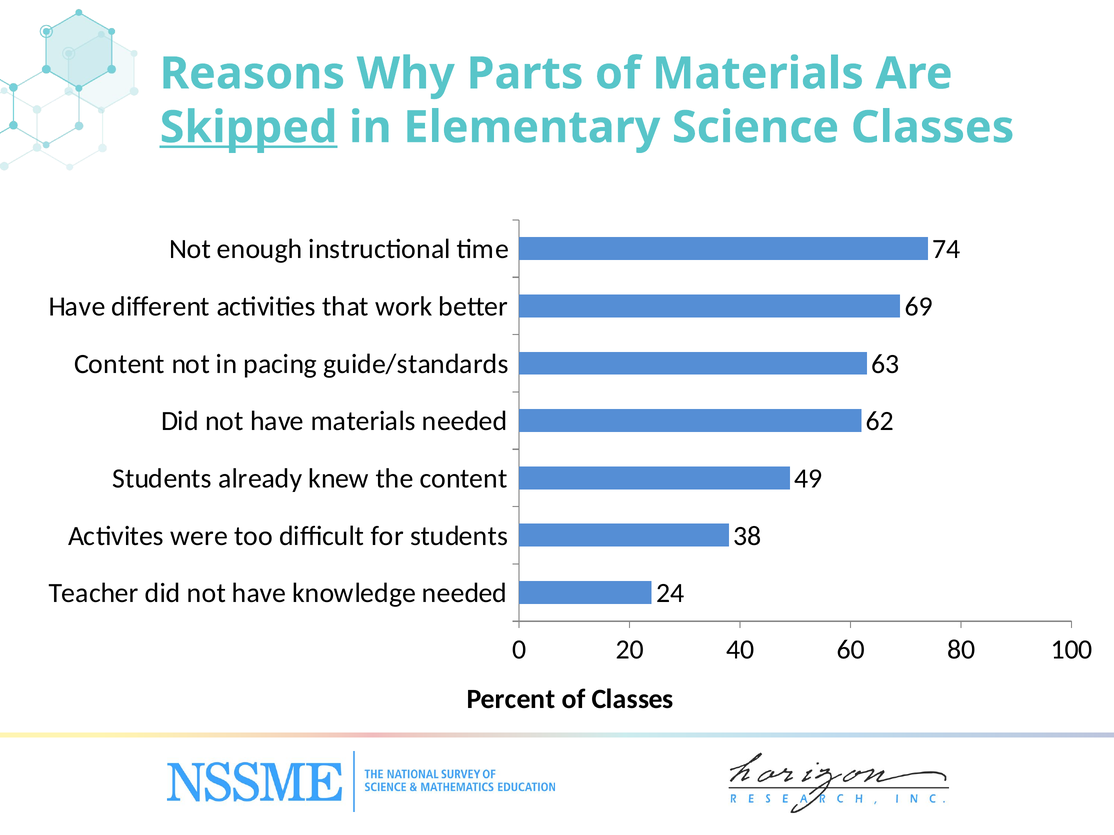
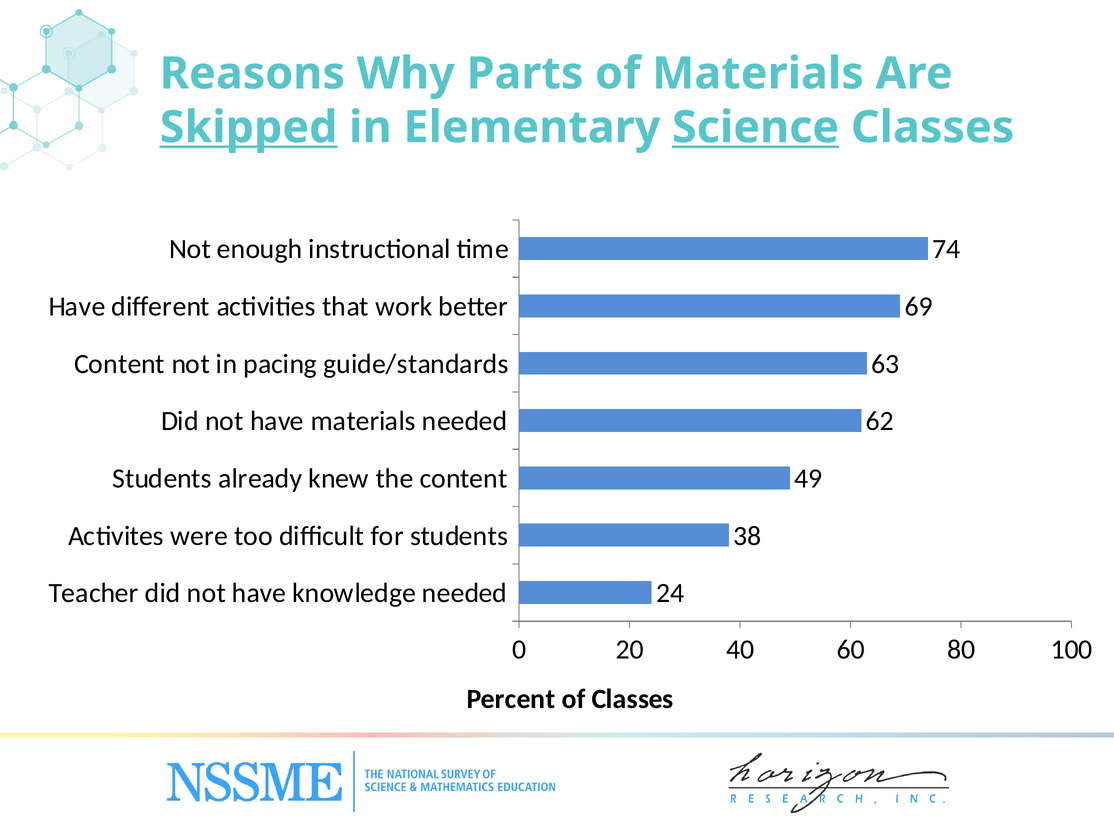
Science underline: none -> present
